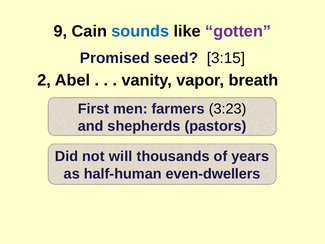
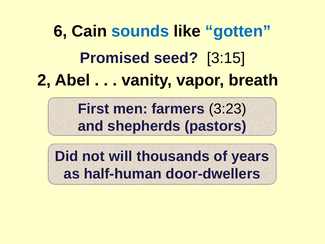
9: 9 -> 6
gotten colour: purple -> blue
even-dwellers: even-dwellers -> door-dwellers
